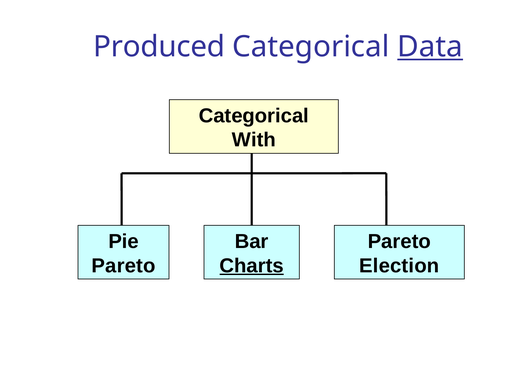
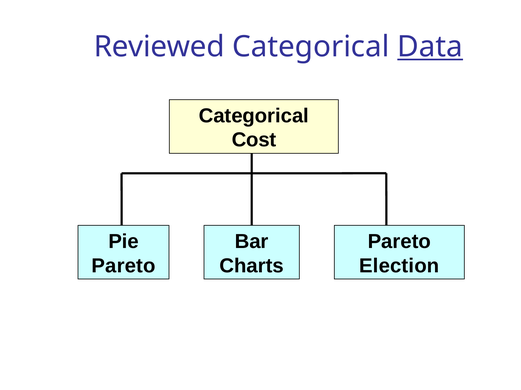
Produced: Produced -> Reviewed
With: With -> Cost
Charts underline: present -> none
